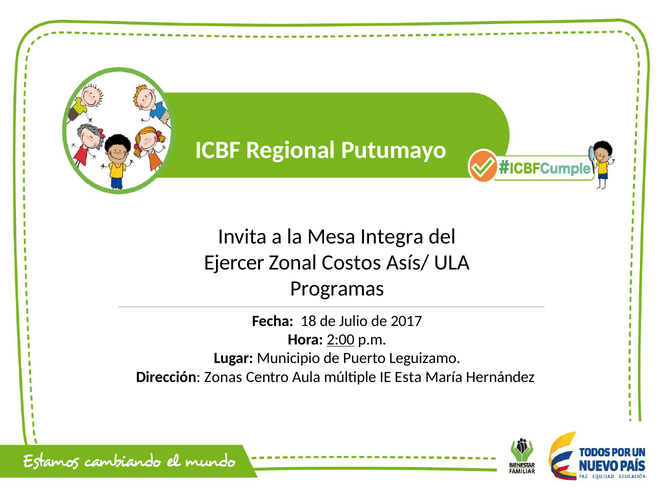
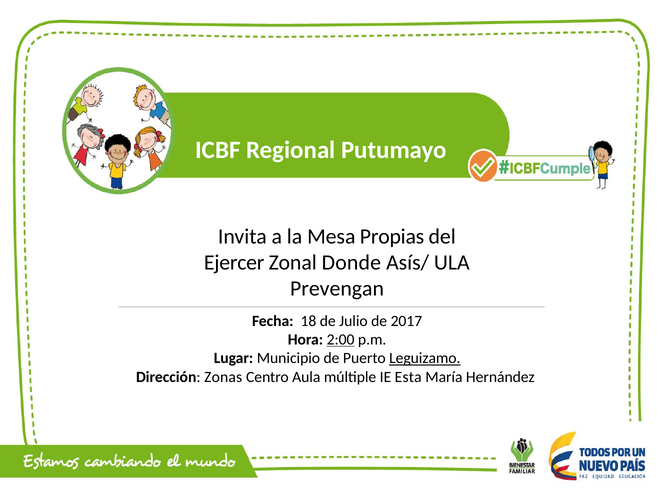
Integra: Integra -> Propias
Costos: Costos -> Donde
Programas: Programas -> Prevengan
Leguizamo underline: none -> present
